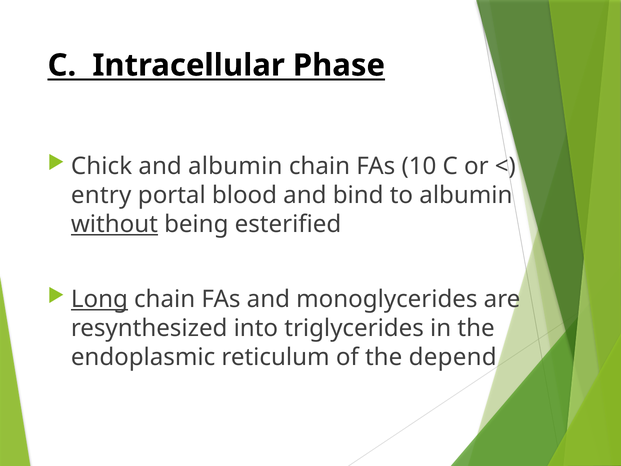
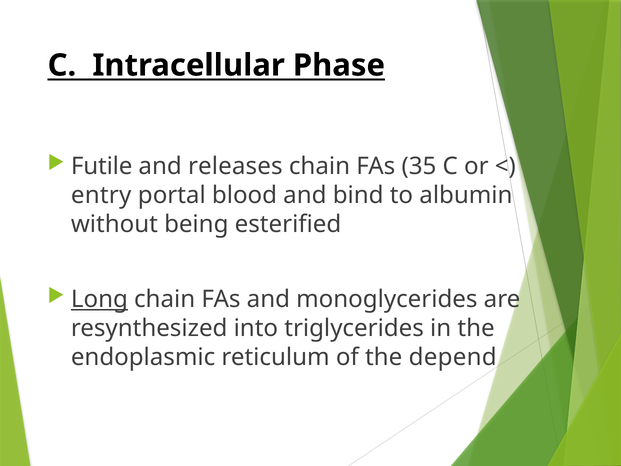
Chick: Chick -> Futile
and albumin: albumin -> releases
10: 10 -> 35
without underline: present -> none
